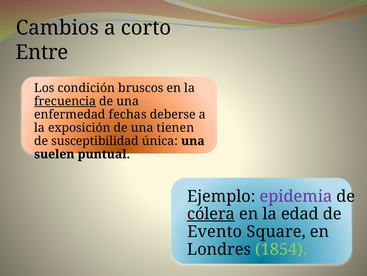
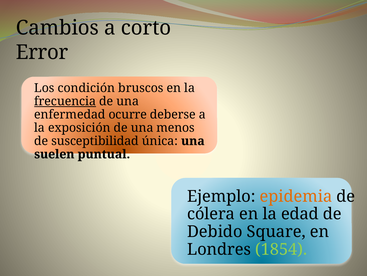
Entre: Entre -> Error
fechas: fechas -> ocurre
tienen: tienen -> menos
epidemia colour: purple -> orange
cólera underline: present -> none
Evento: Evento -> Debido
